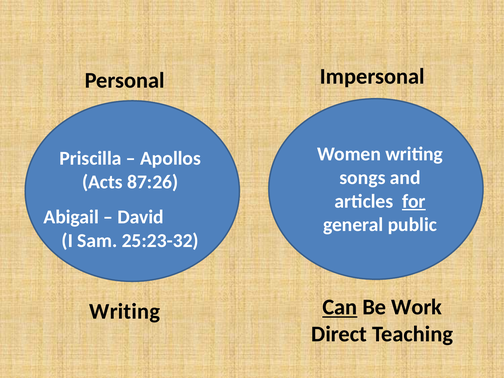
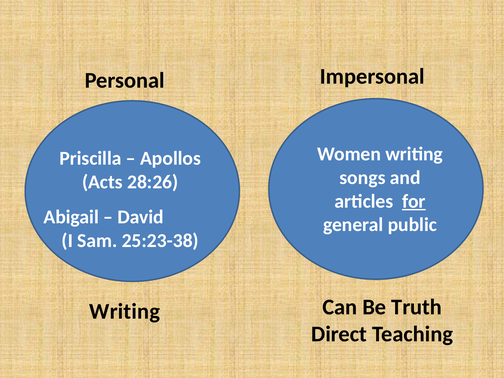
87:26: 87:26 -> 28:26
25:23-32: 25:23-32 -> 25:23-38
Can underline: present -> none
Work: Work -> Truth
